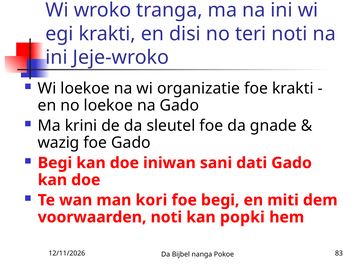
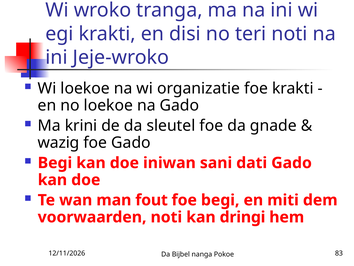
kori: kori -> fout
popki: popki -> dringi
